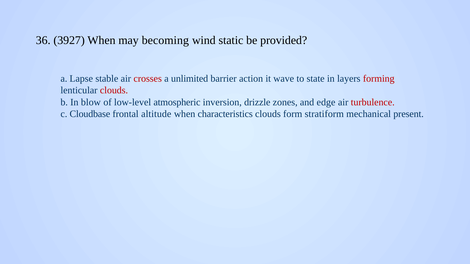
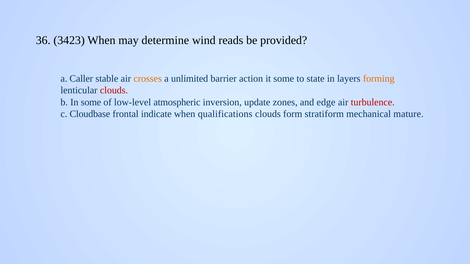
3927: 3927 -> 3423
becoming: becoming -> determine
static: static -> reads
Lapse: Lapse -> Caller
crosses colour: red -> orange
it wave: wave -> some
forming colour: red -> orange
In blow: blow -> some
drizzle: drizzle -> update
altitude: altitude -> indicate
characteristics: characteristics -> qualifications
present: present -> mature
